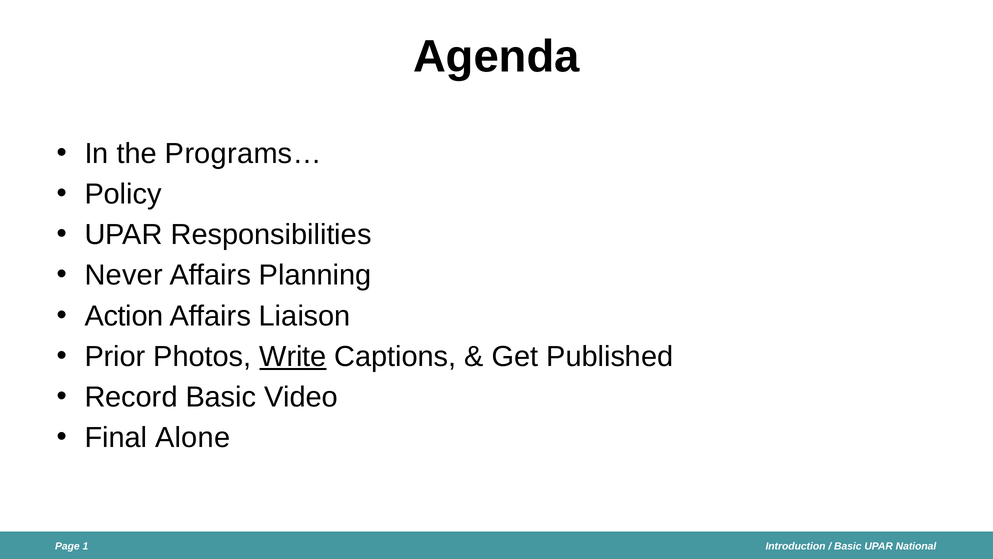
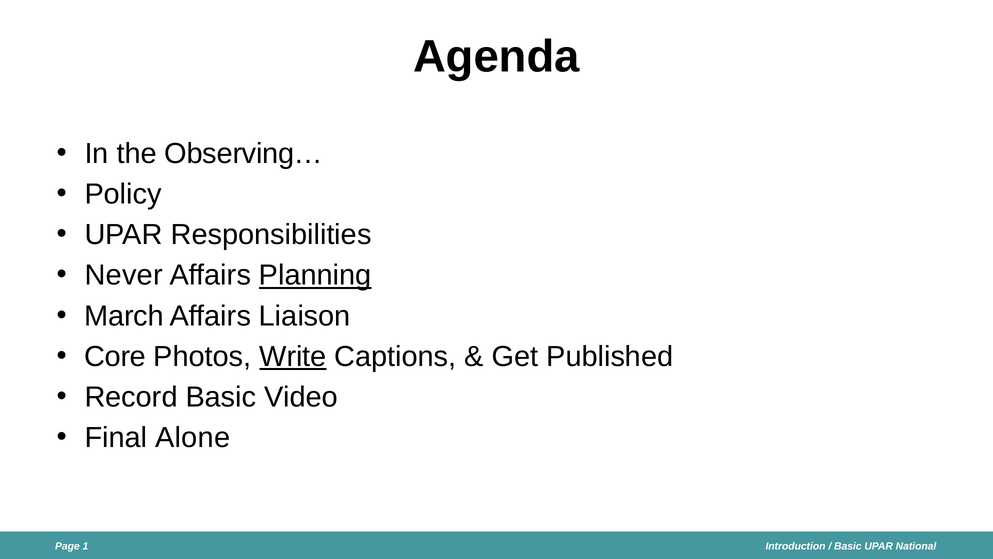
Programs…: Programs… -> Observing…
Planning underline: none -> present
Action: Action -> March
Prior: Prior -> Core
